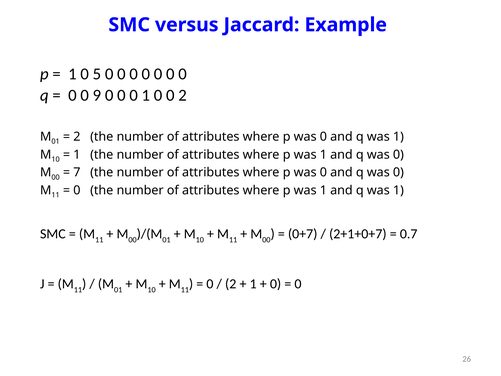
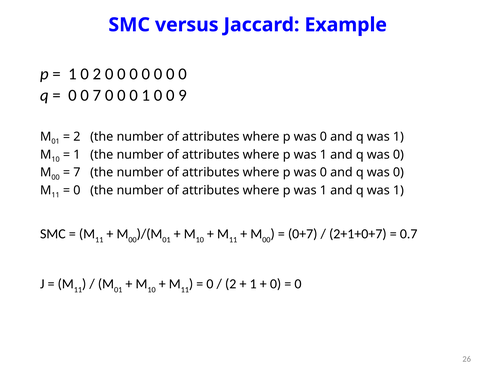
0 5: 5 -> 2
0 9: 9 -> 7
0 2: 2 -> 9
